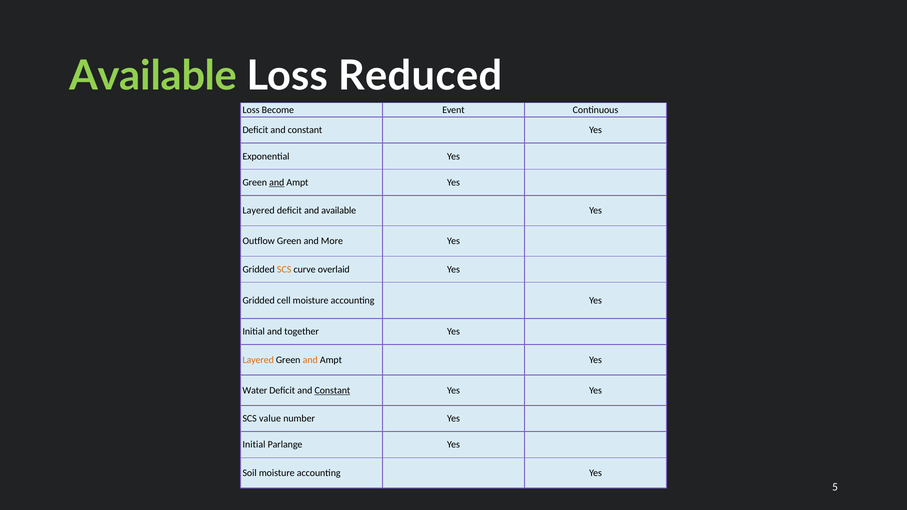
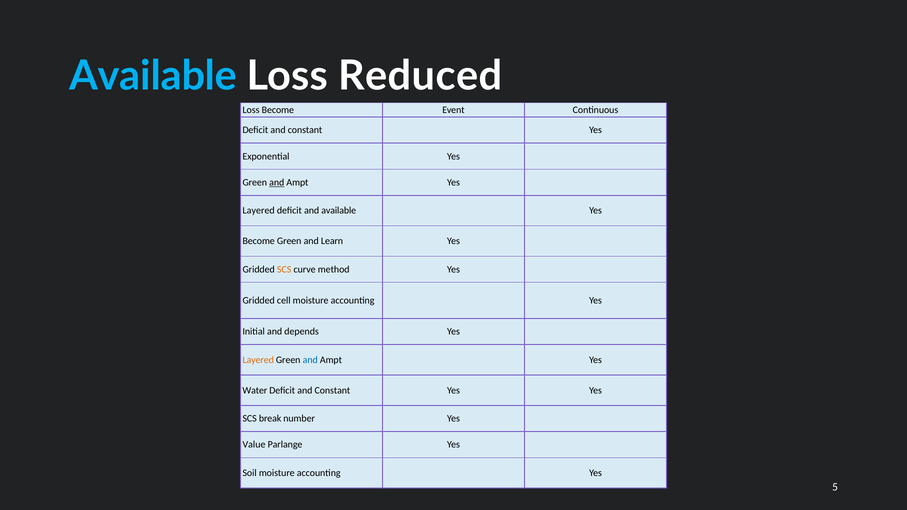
Available at (153, 76) colour: light green -> light blue
Outflow at (259, 241): Outflow -> Become
More: More -> Learn
overlaid: overlaid -> method
together: together -> depends
and at (310, 360) colour: orange -> blue
Constant at (332, 390) underline: present -> none
value: value -> break
Initial at (254, 445): Initial -> Value
